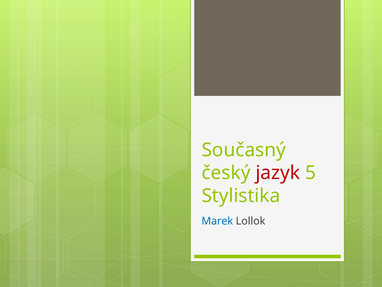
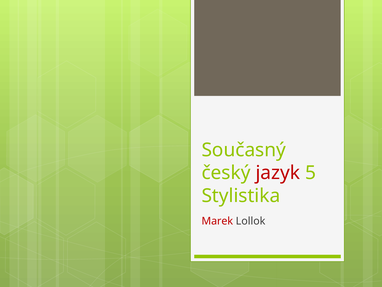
Marek colour: blue -> red
